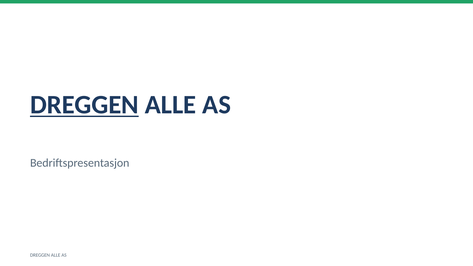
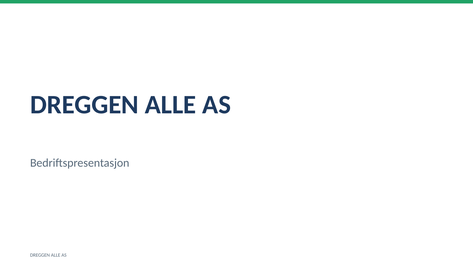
DREGGEN at (84, 105) underline: present -> none
